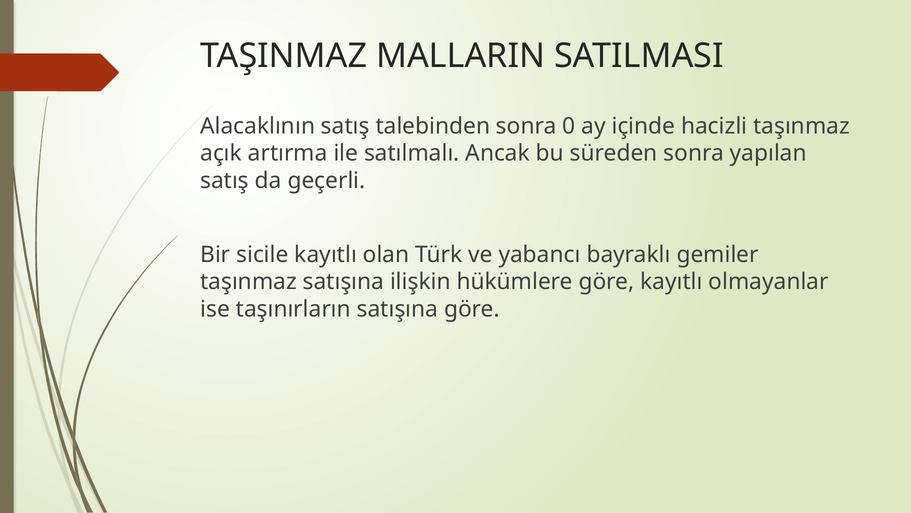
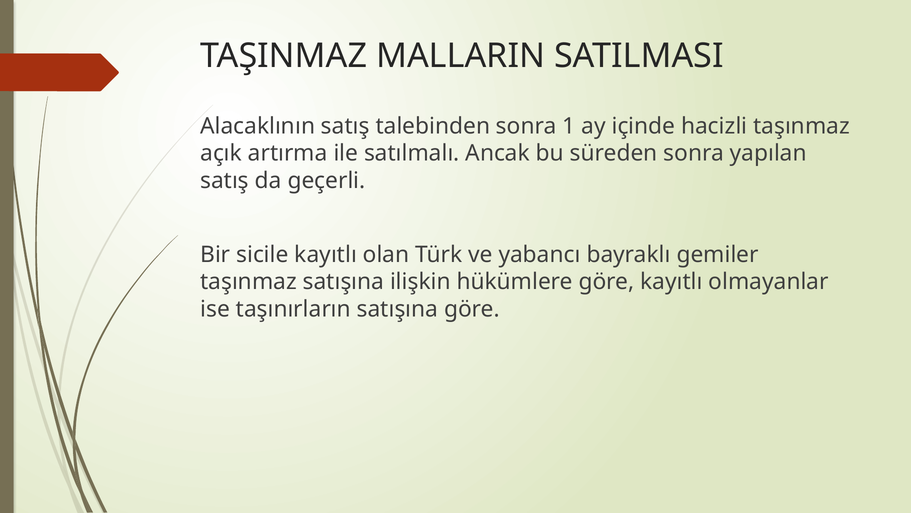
0: 0 -> 1
